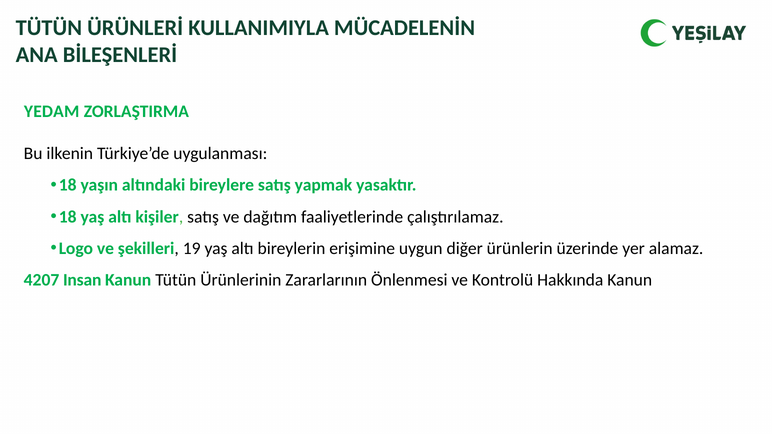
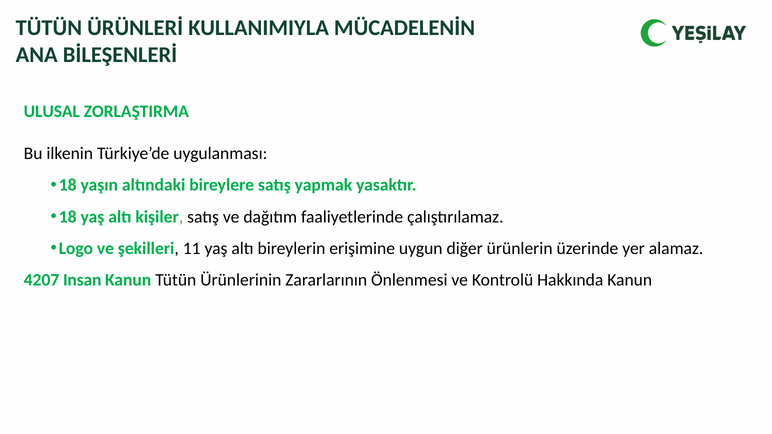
YEDAM: YEDAM -> ULUSAL
19: 19 -> 11
